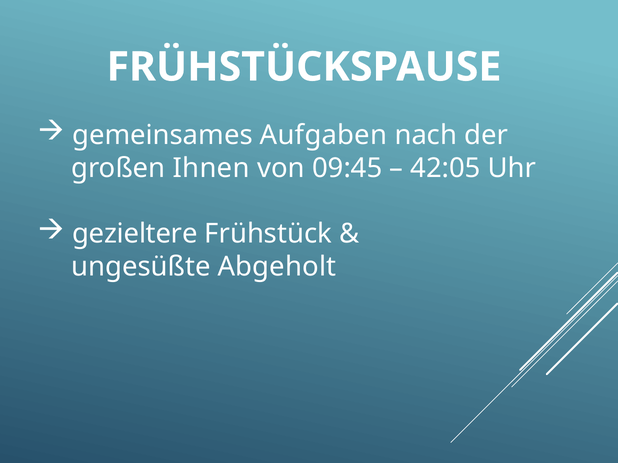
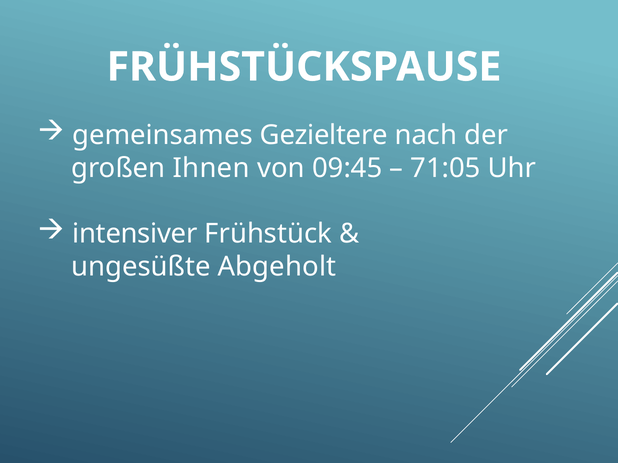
Aufgaben: Aufgaben -> Gezieltere
42:05: 42:05 -> 71:05
gezieltere: gezieltere -> intensiver
